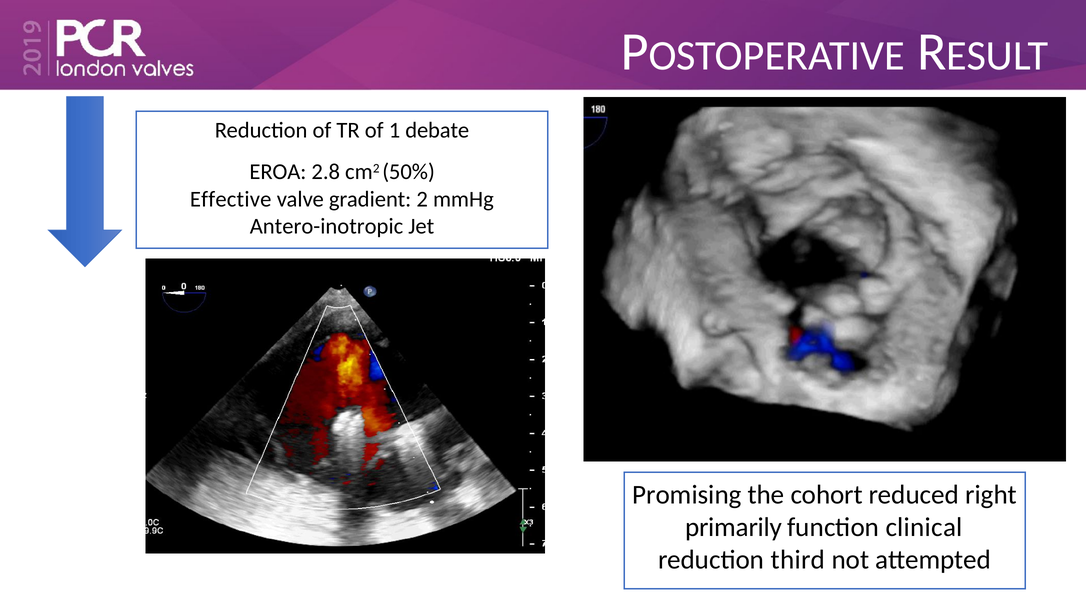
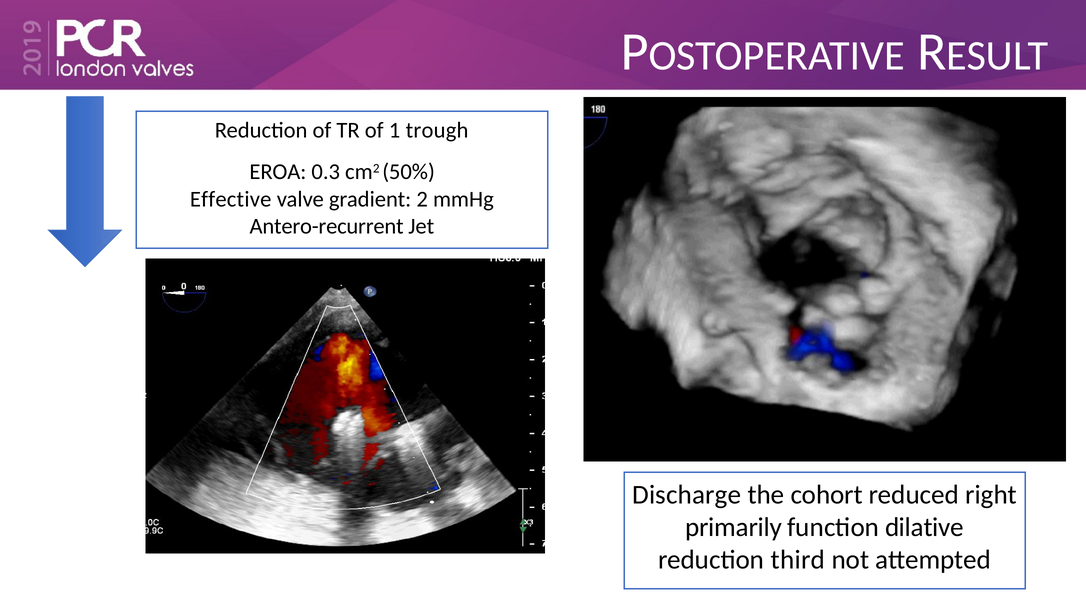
debate: debate -> trough
2.8: 2.8 -> 0.3
Antero-inotropic: Antero-inotropic -> Antero-recurrent
Promising: Promising -> Discharge
clinical: clinical -> dilative
